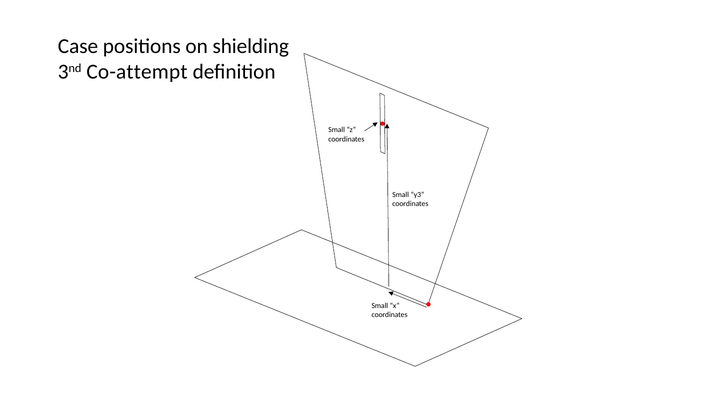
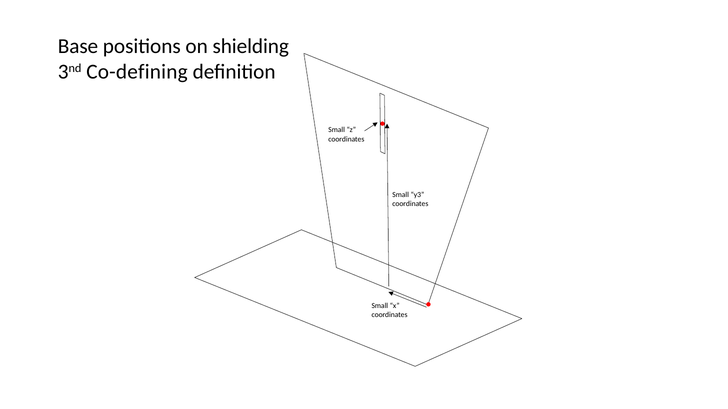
Case: Case -> Base
Co-attempt: Co-attempt -> Co-defining
